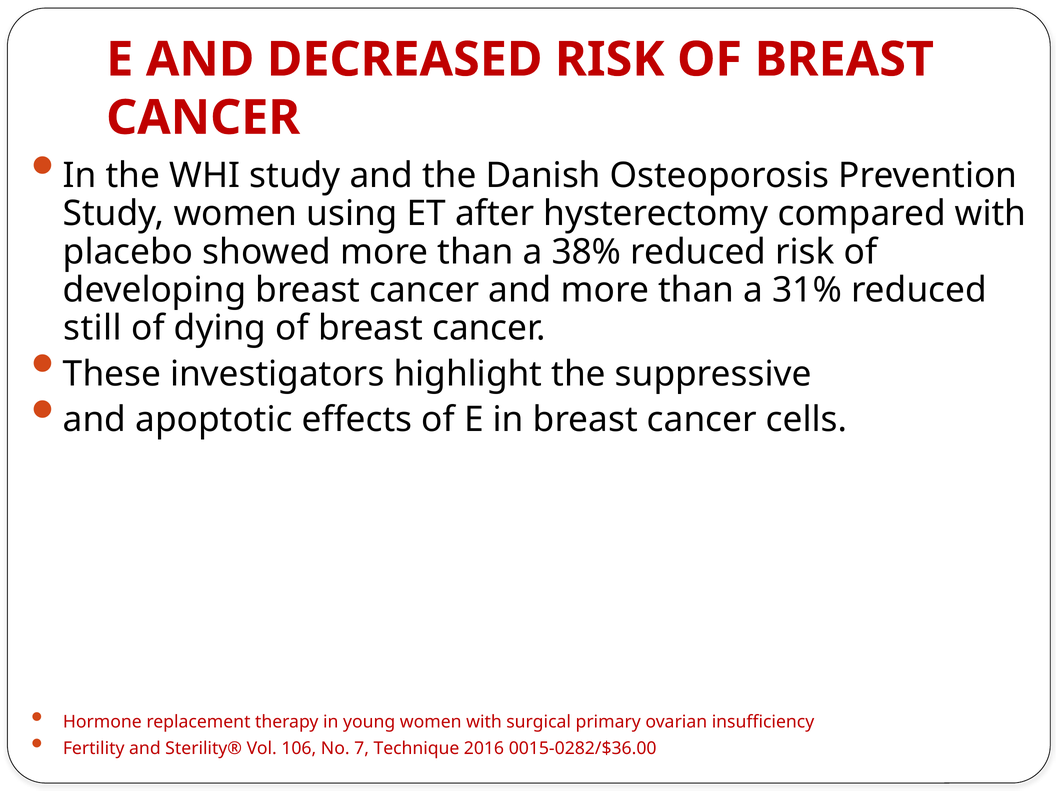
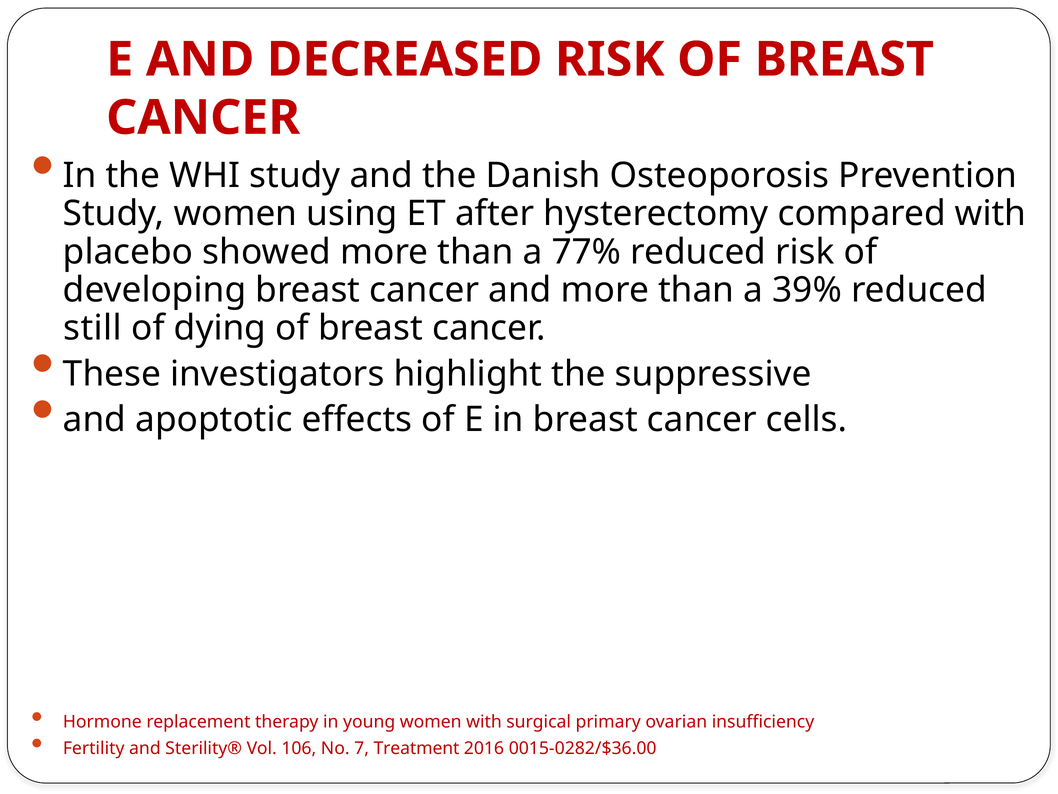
38%: 38% -> 77%
31%: 31% -> 39%
Technique: Technique -> Treatment
